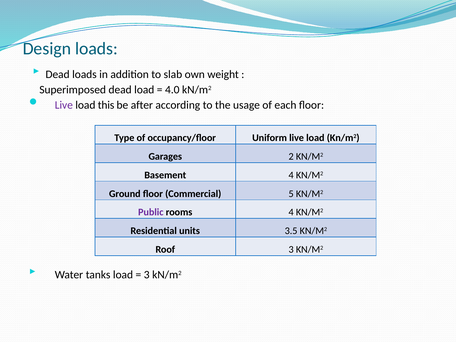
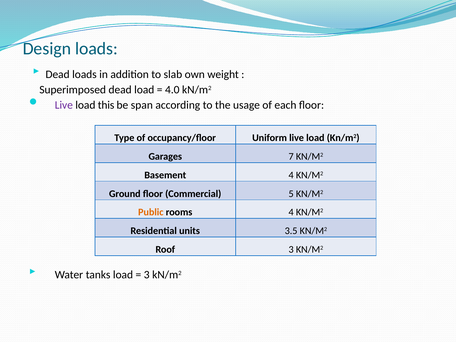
after: after -> span
2: 2 -> 7
Public colour: purple -> orange
